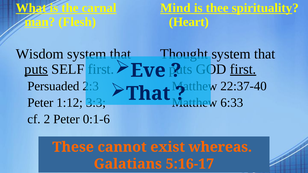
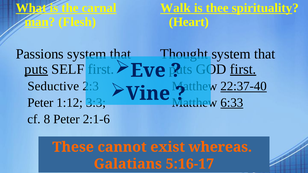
Mind: Mind -> Walk
Wisdom: Wisdom -> Passions
Persuaded: Persuaded -> Seductive
22:37-40 underline: none -> present
That at (148, 94): That -> Vine
6:33 underline: none -> present
2: 2 -> 8
0:1-6: 0:1-6 -> 2:1-6
